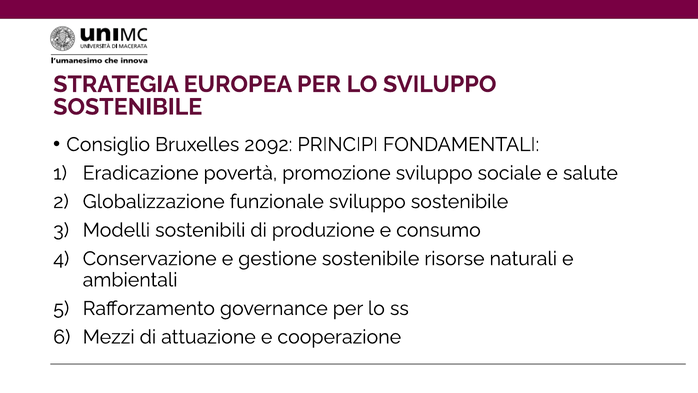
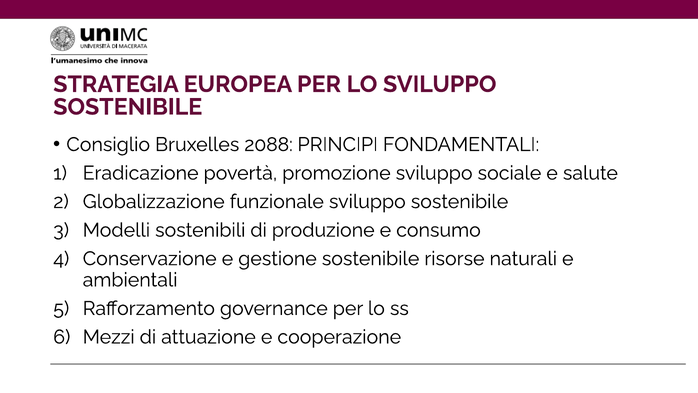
2092: 2092 -> 2088
